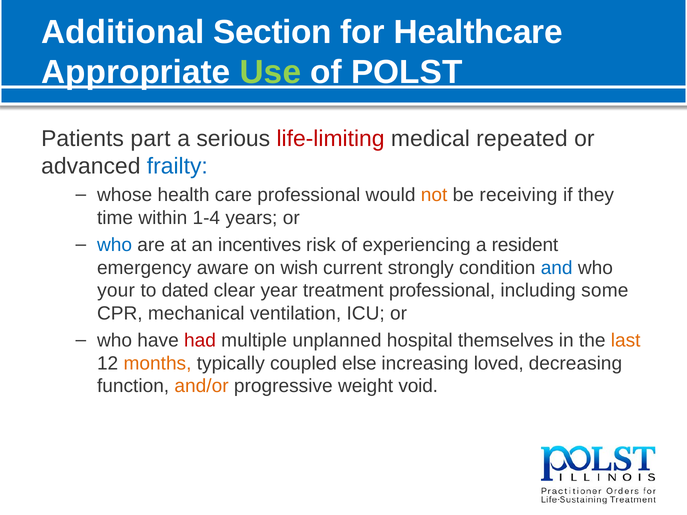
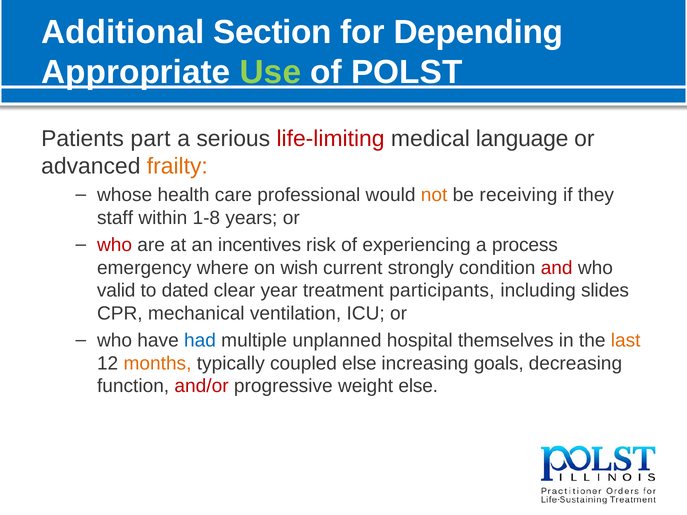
Healthcare: Healthcare -> Depending
repeated: repeated -> language
frailty colour: blue -> orange
time: time -> staff
1-4: 1-4 -> 1-8
who at (115, 245) colour: blue -> red
resident: resident -> process
aware: aware -> where
and colour: blue -> red
your: your -> valid
treatment professional: professional -> participants
some: some -> slides
had colour: red -> blue
loved: loved -> goals
and/or colour: orange -> red
weight void: void -> else
